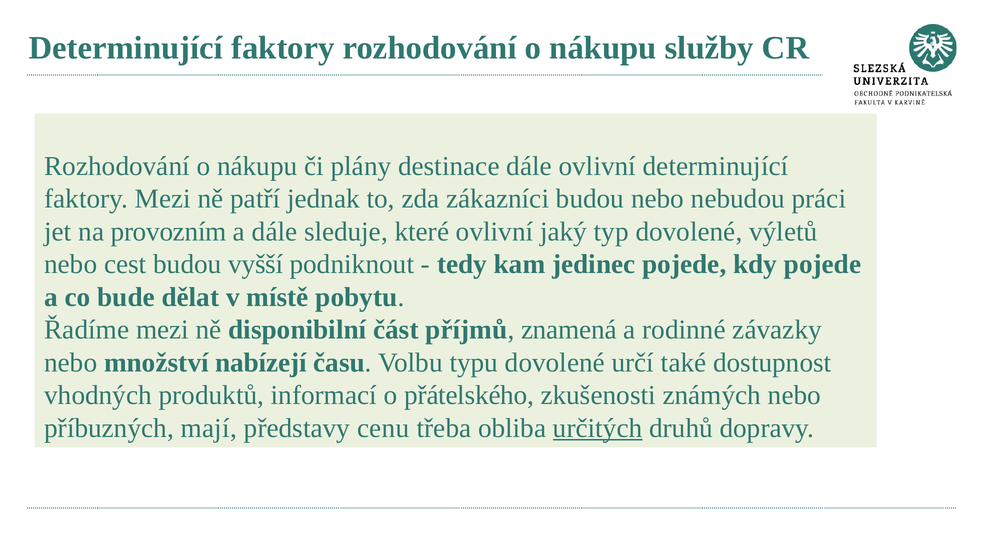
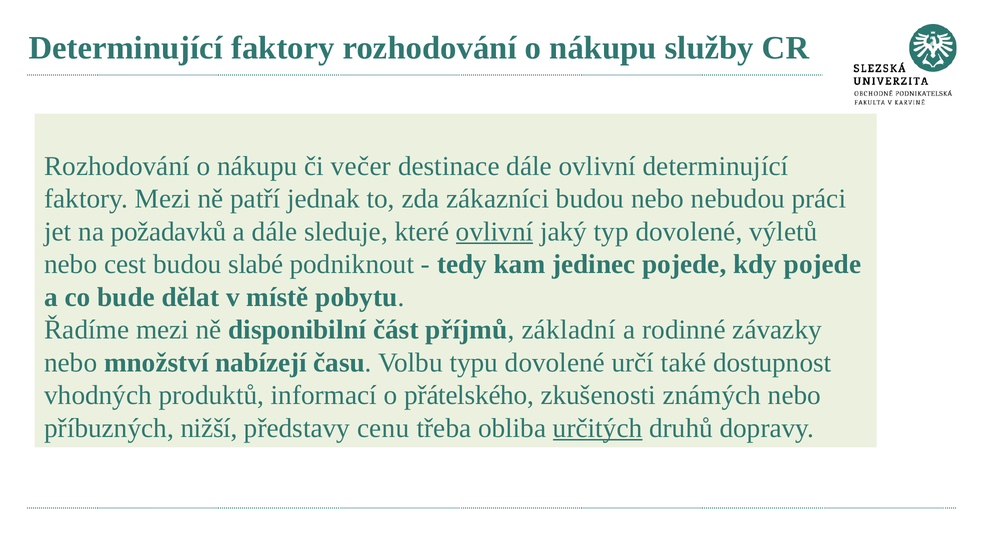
plány: plány -> večer
provozním: provozním -> požadavků
ovlivní at (495, 232) underline: none -> present
vyšší: vyšší -> slabé
znamená: znamená -> základní
mají: mají -> nižší
